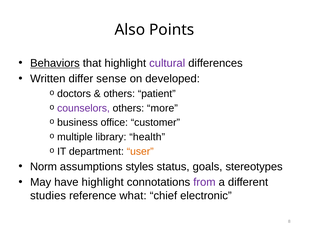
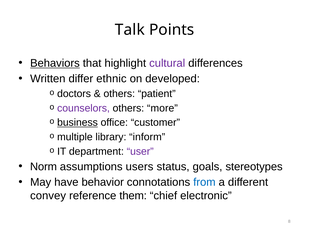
Also: Also -> Talk
sense: sense -> ethnic
business underline: none -> present
health: health -> inform
user colour: orange -> purple
styles: styles -> users
have highlight: highlight -> behavior
from colour: purple -> blue
studies: studies -> convey
what: what -> them
